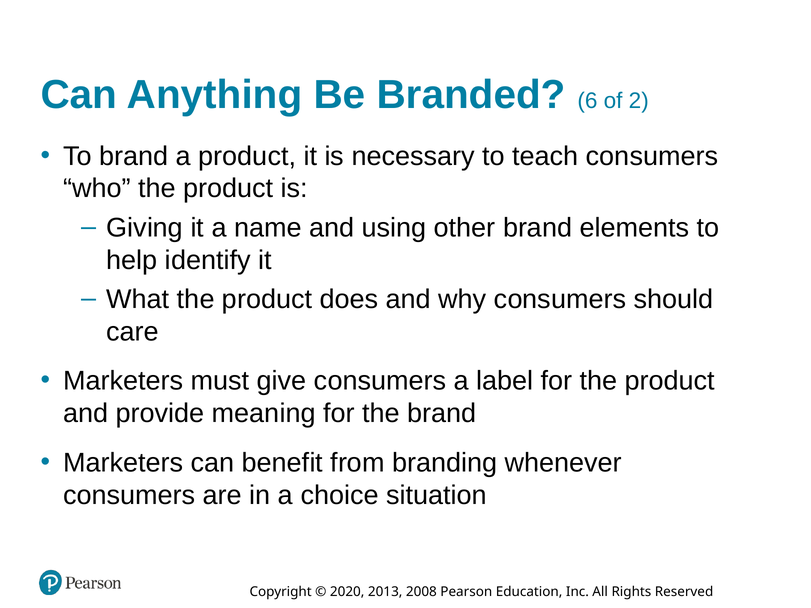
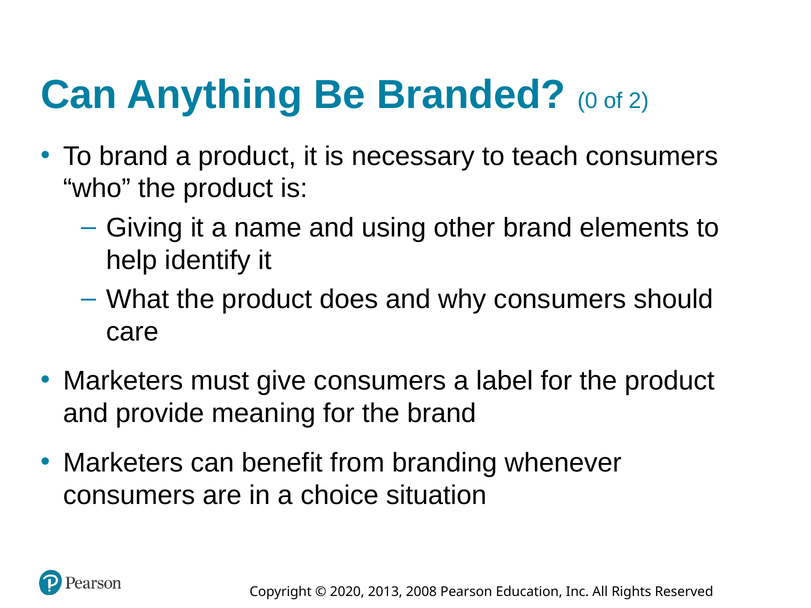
6: 6 -> 0
